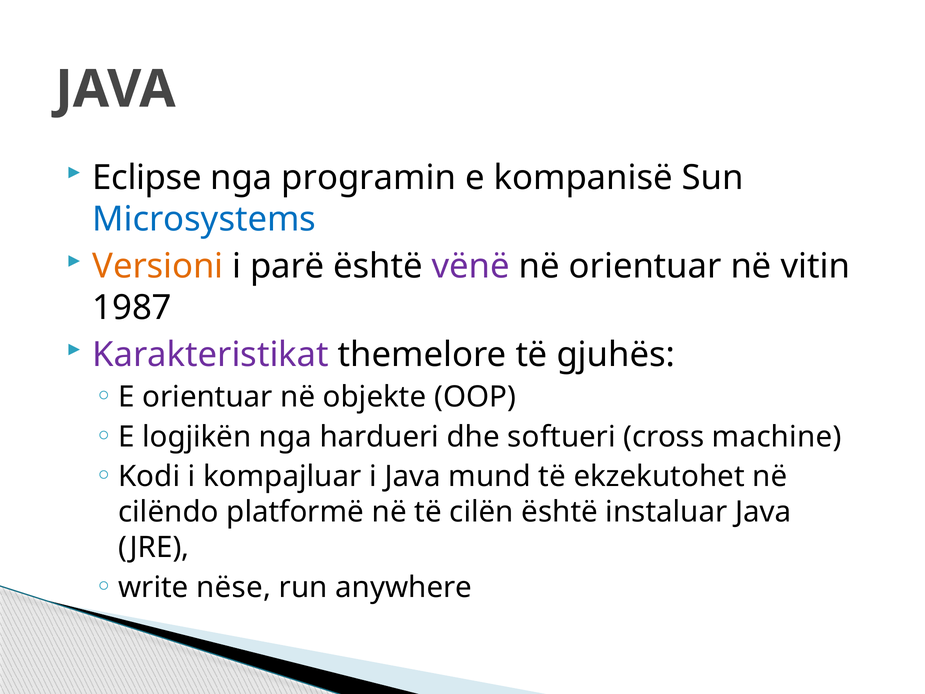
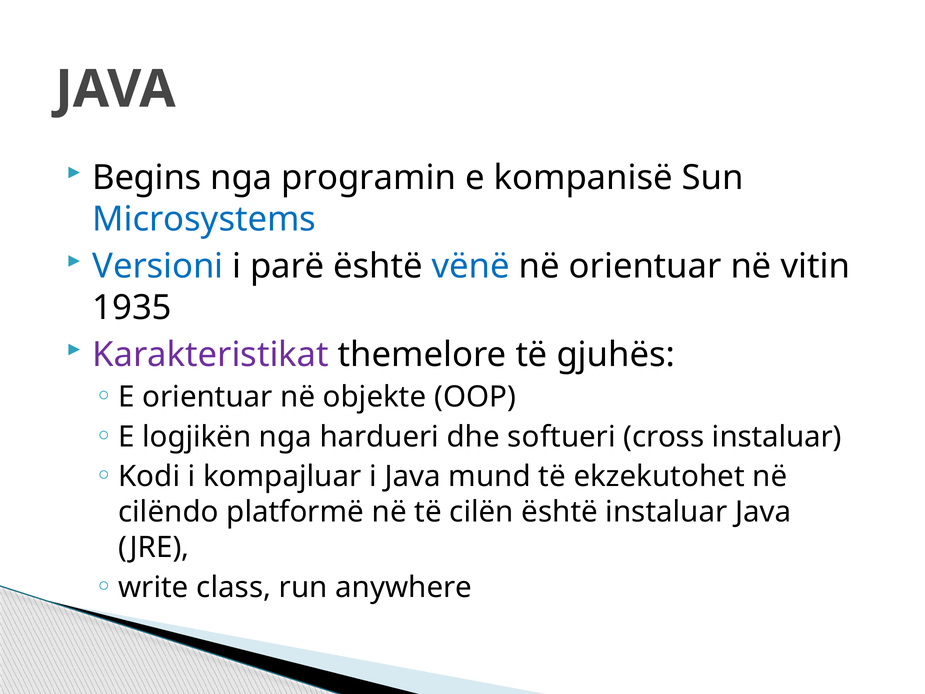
Eclipse: Eclipse -> Begins
Versioni colour: orange -> blue
vënë colour: purple -> blue
1987: 1987 -> 1935
cross machine: machine -> instaluar
nëse: nëse -> class
